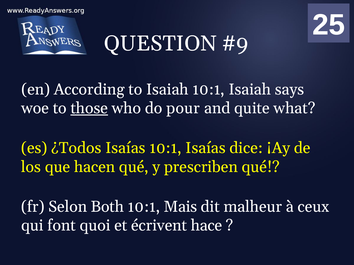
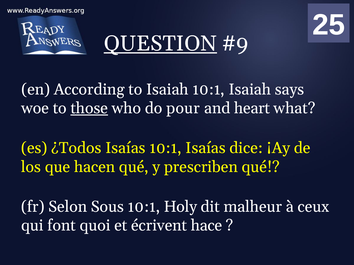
QUESTION underline: none -> present
quite: quite -> heart
Both: Both -> Sous
Mais: Mais -> Holy
